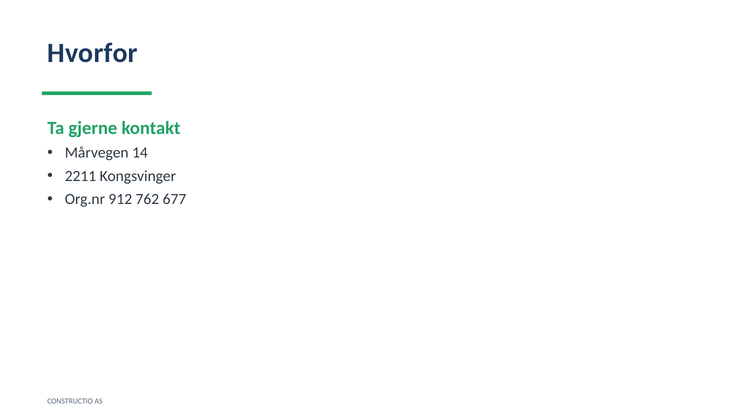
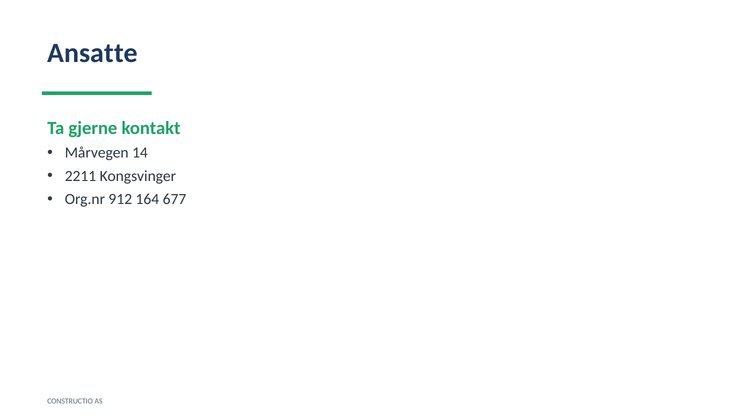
Hvorfor: Hvorfor -> Ansatte
762: 762 -> 164
